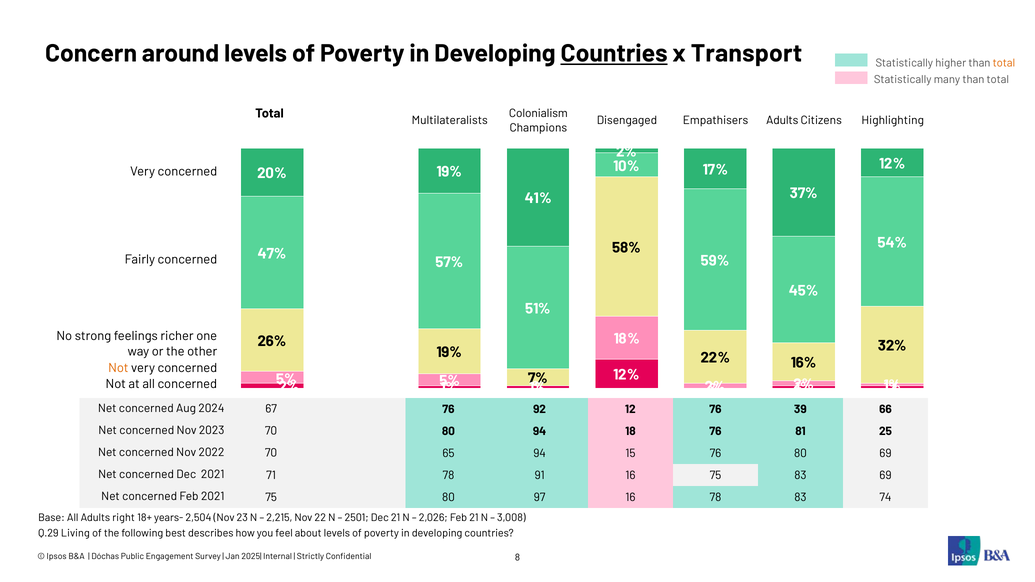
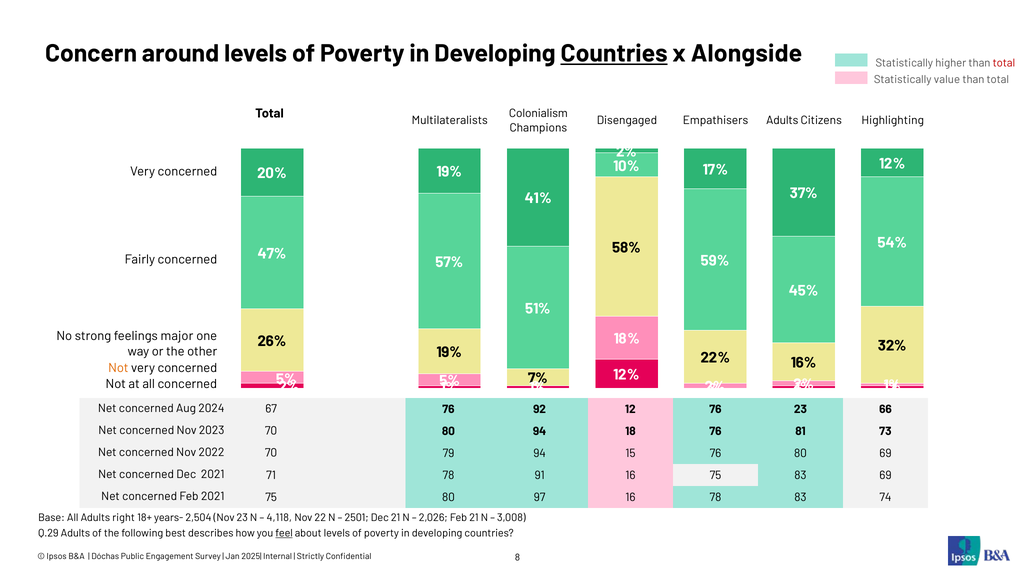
Transport: Transport -> Alongside
total at (1004, 63) colour: orange -> red
many: many -> value
richer: richer -> major
76 39: 39 -> 23
25: 25 -> 73
65: 65 -> 79
2,215: 2,215 -> 4,118
Q.29 Living: Living -> Adults
feel underline: none -> present
